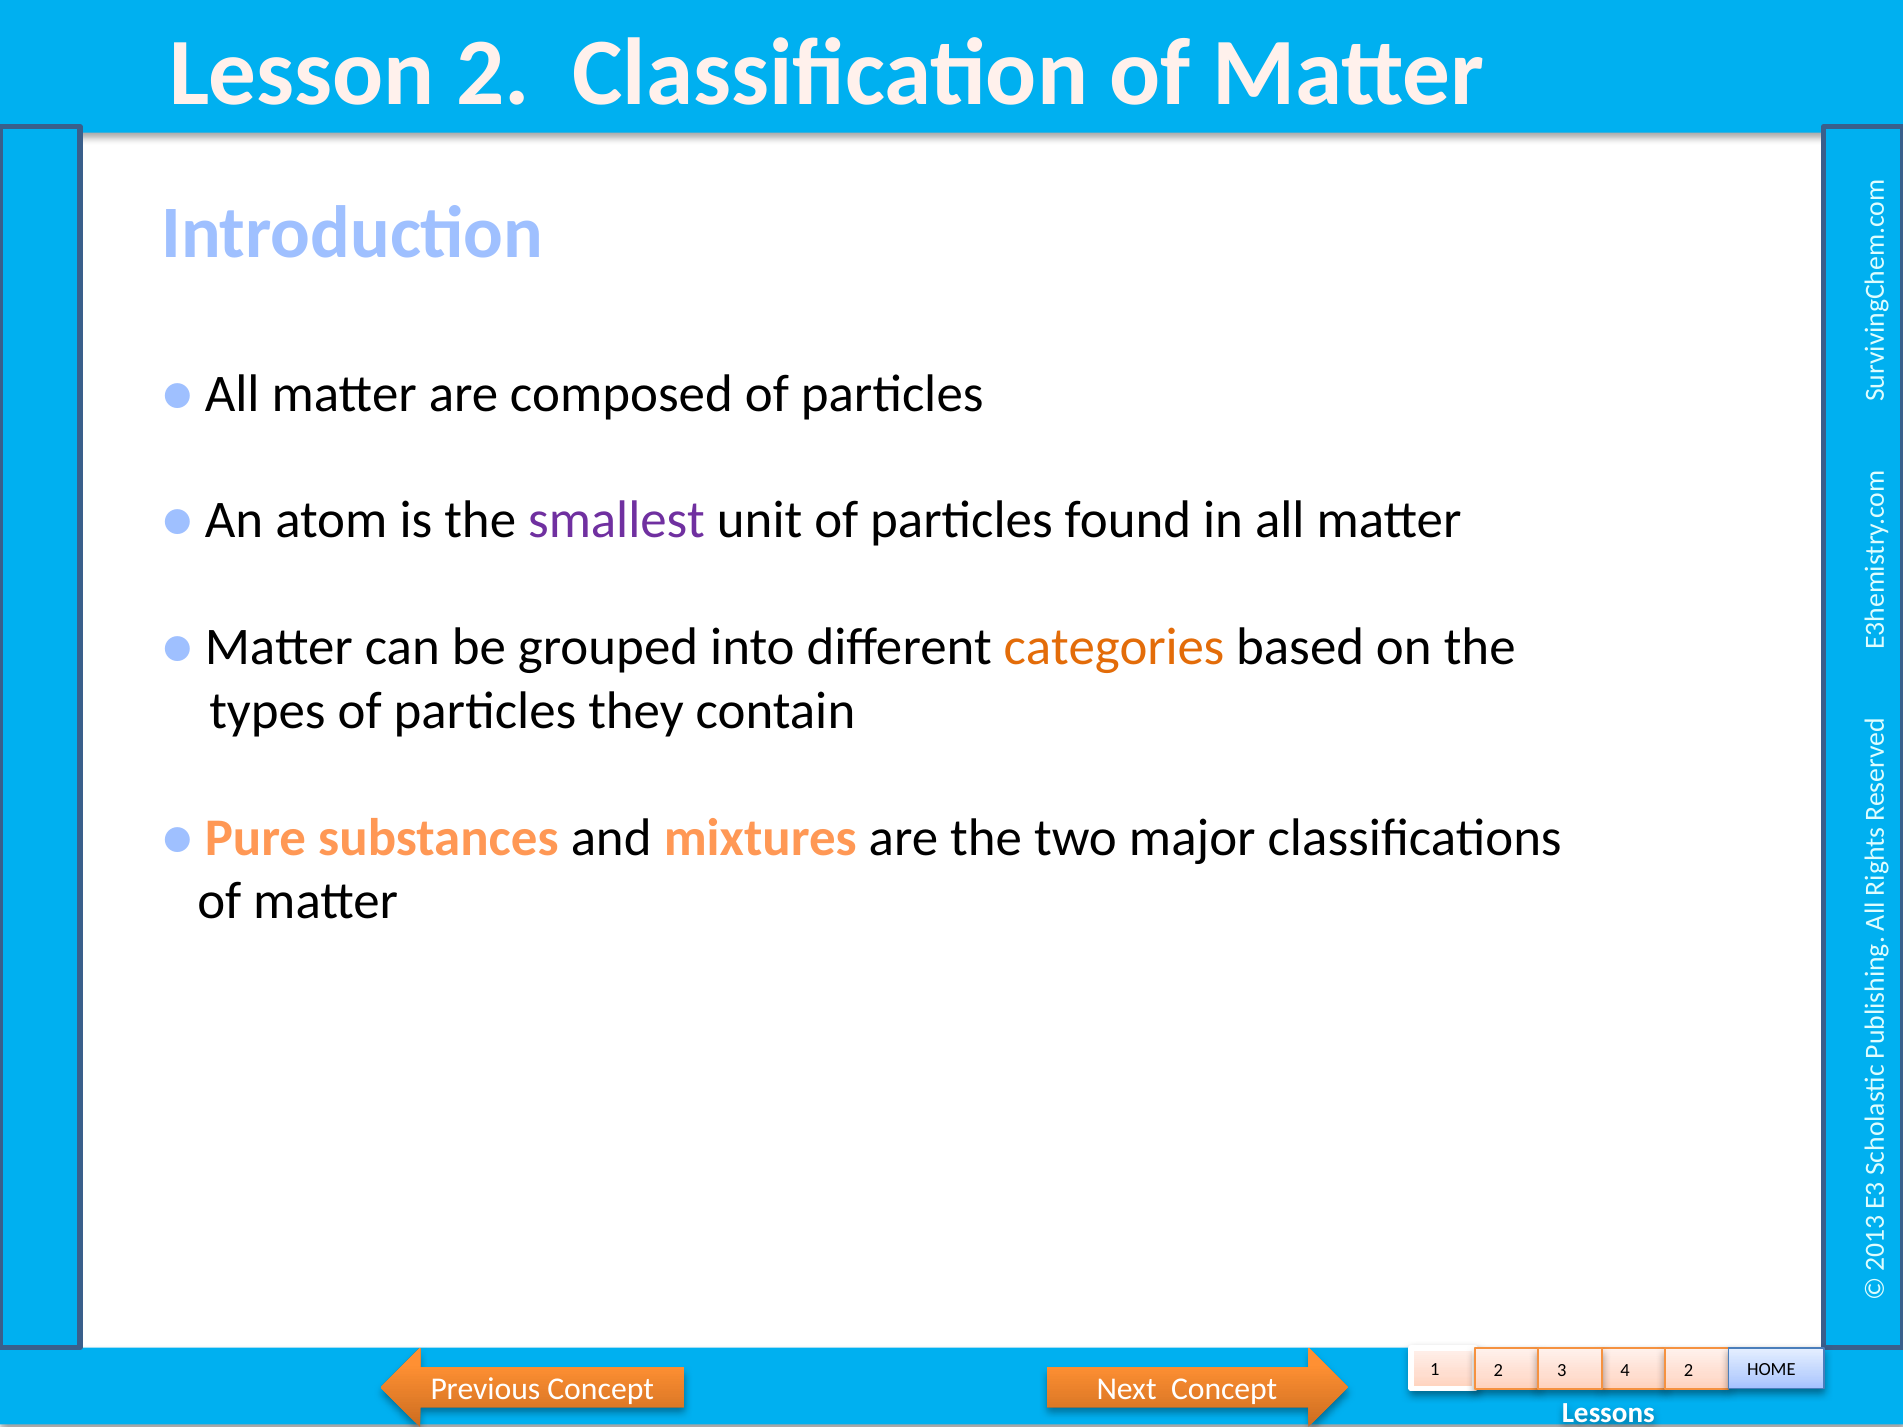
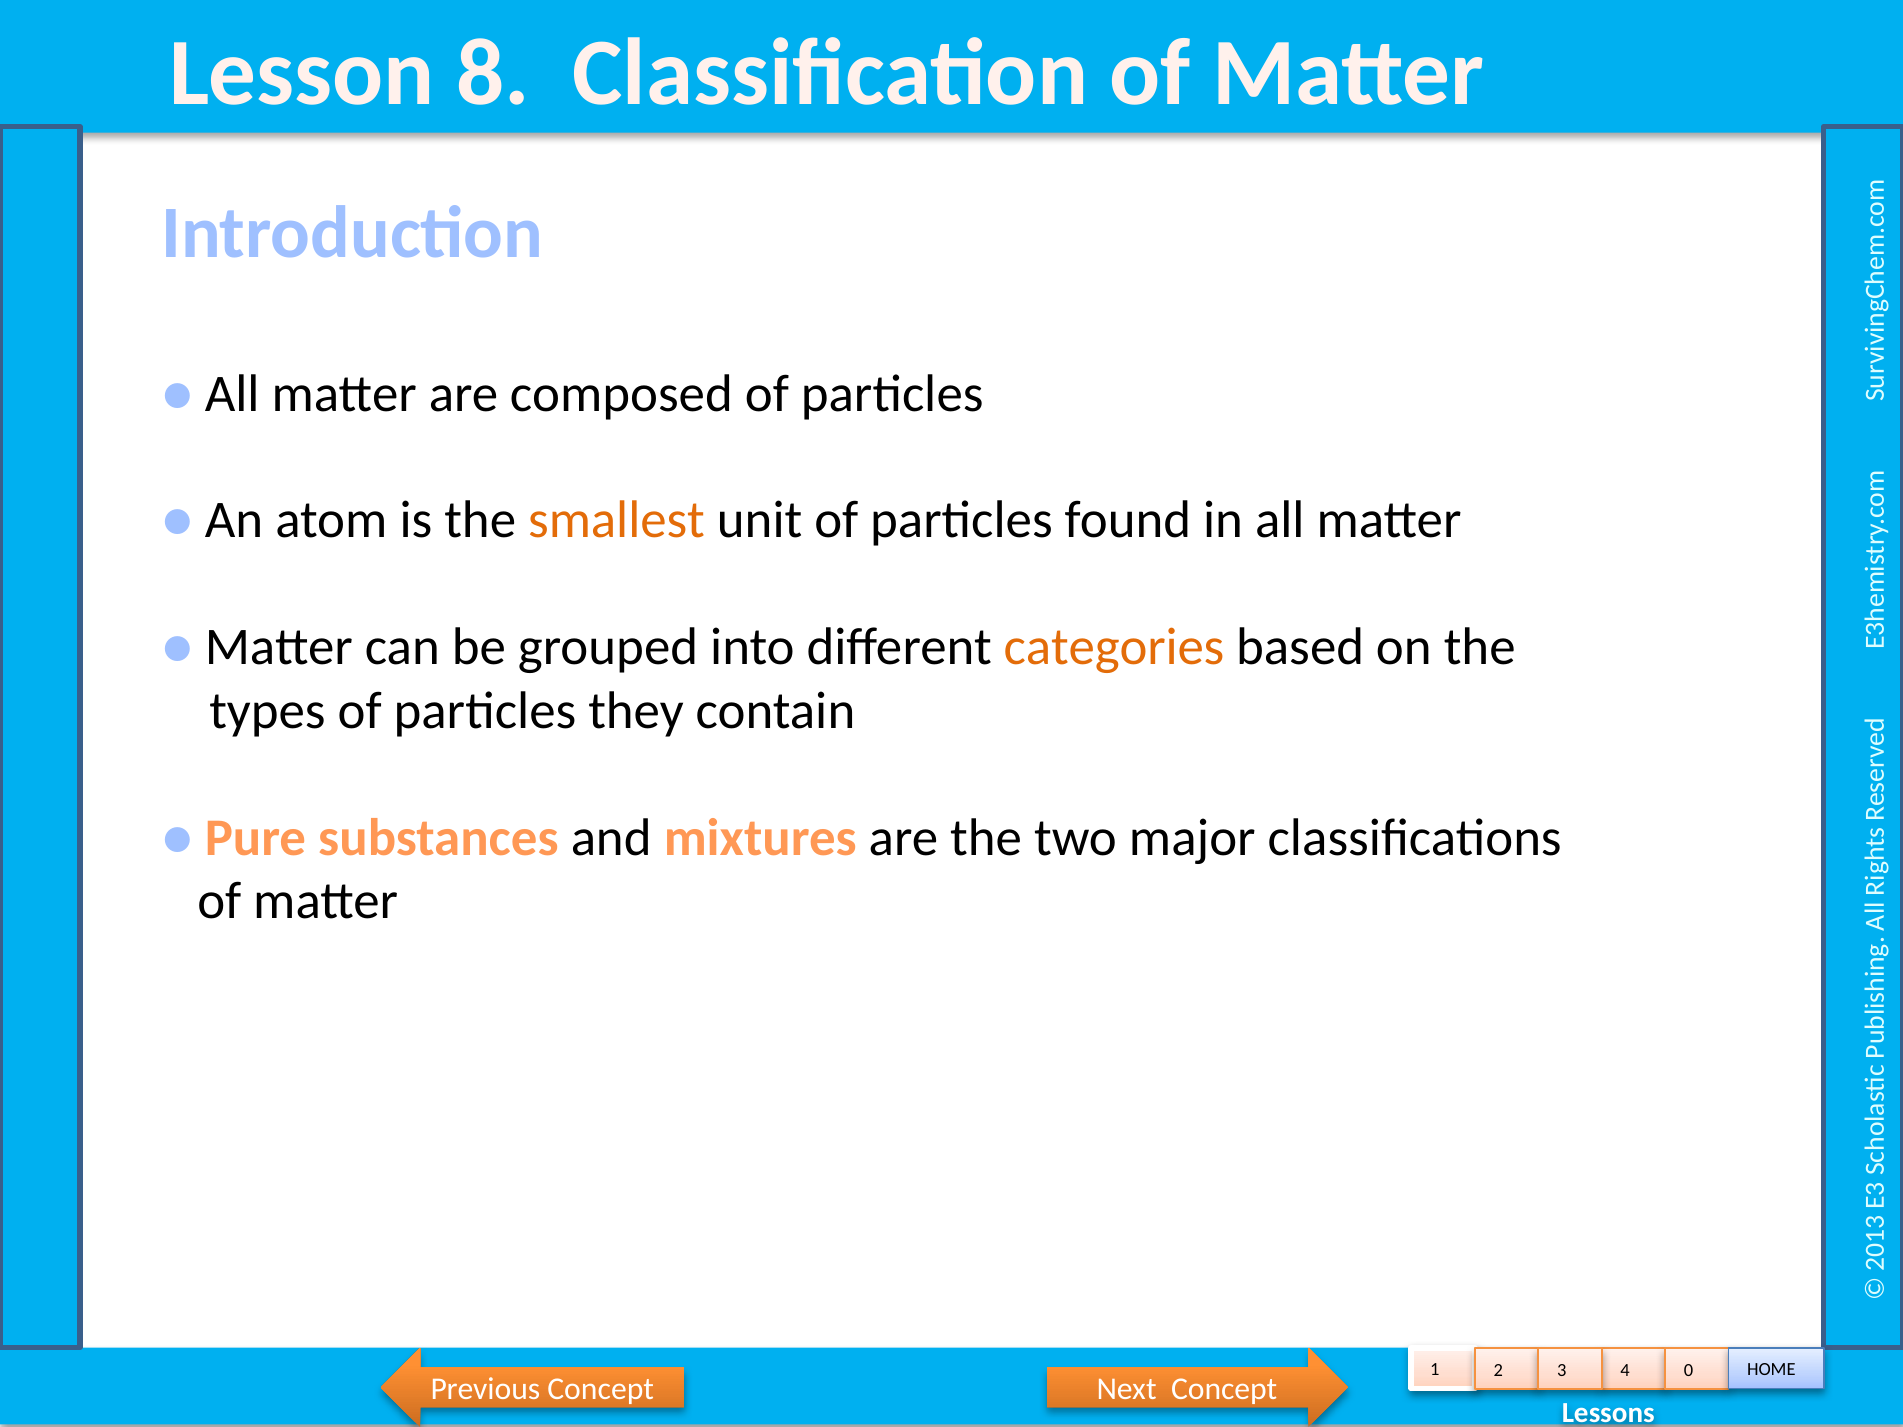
Lesson 2: 2 -> 8
smallest colour: purple -> orange
3 2: 2 -> 0
